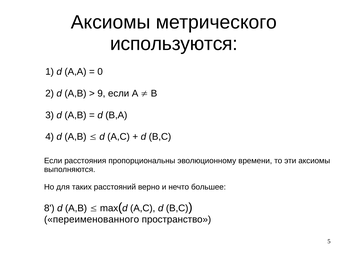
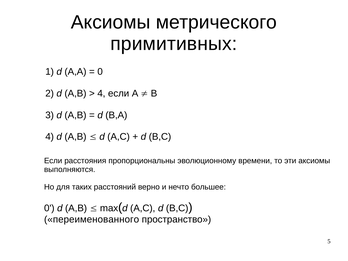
используются: используются -> примитивных
9 at (101, 93): 9 -> 4
8 at (49, 208): 8 -> 0
